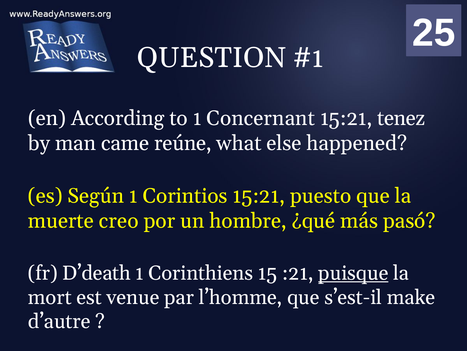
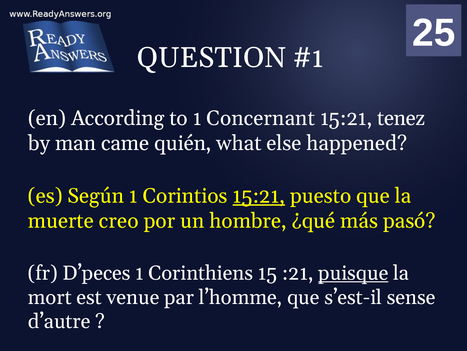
reúne: reúne -> quién
15:21 at (259, 196) underline: none -> present
D’death: D’death -> D’peces
make: make -> sense
